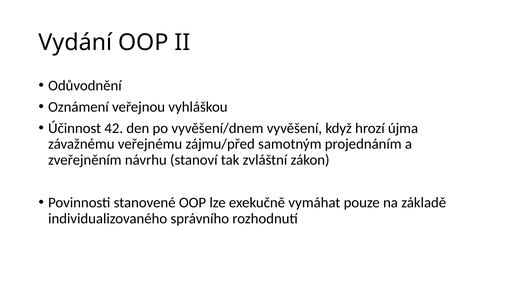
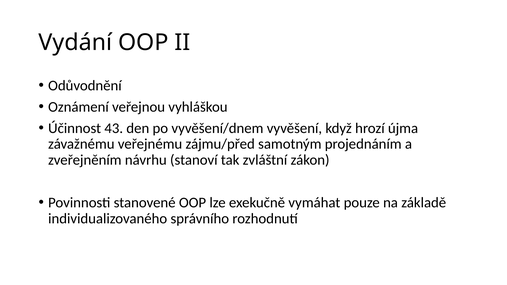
42: 42 -> 43
